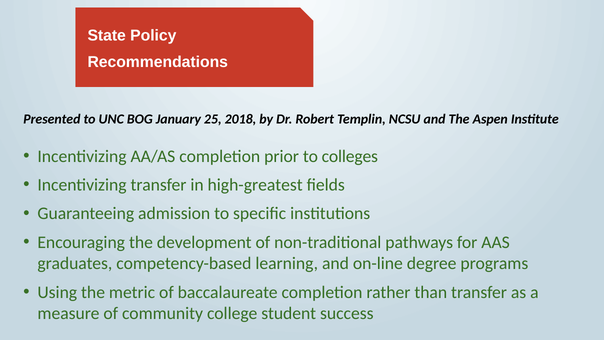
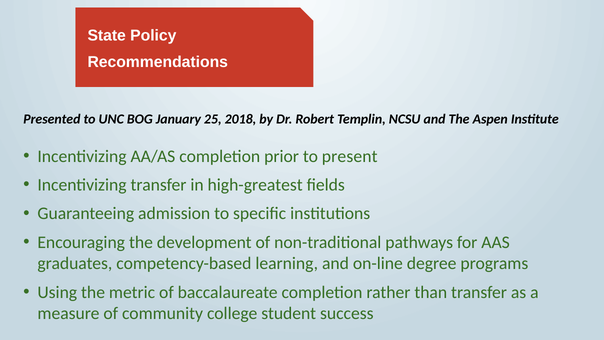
colleges: colleges -> present
